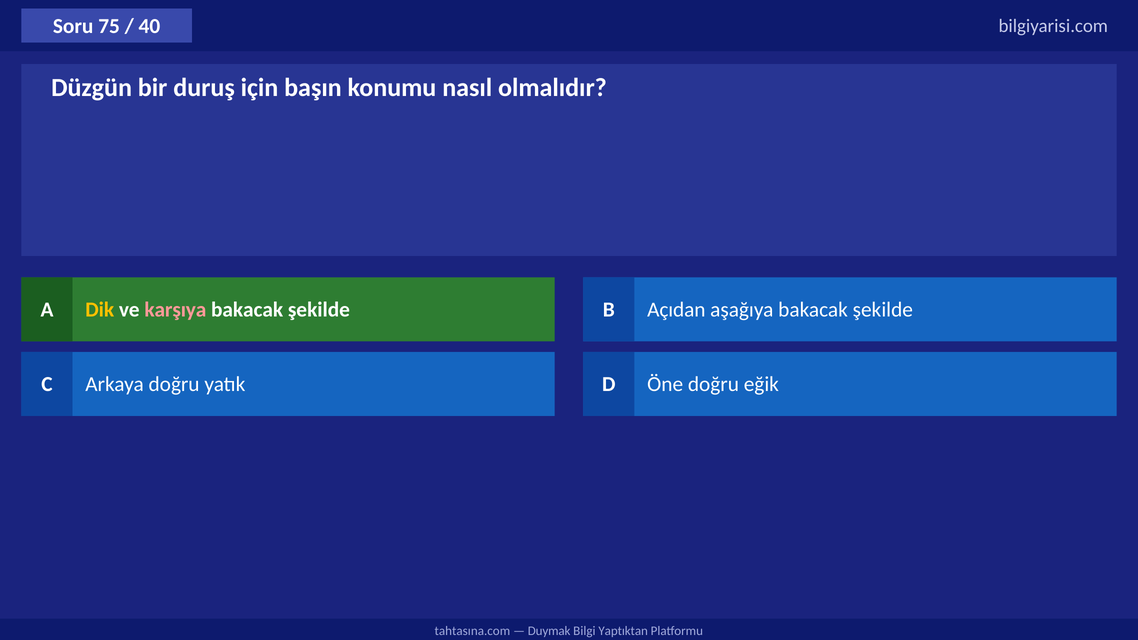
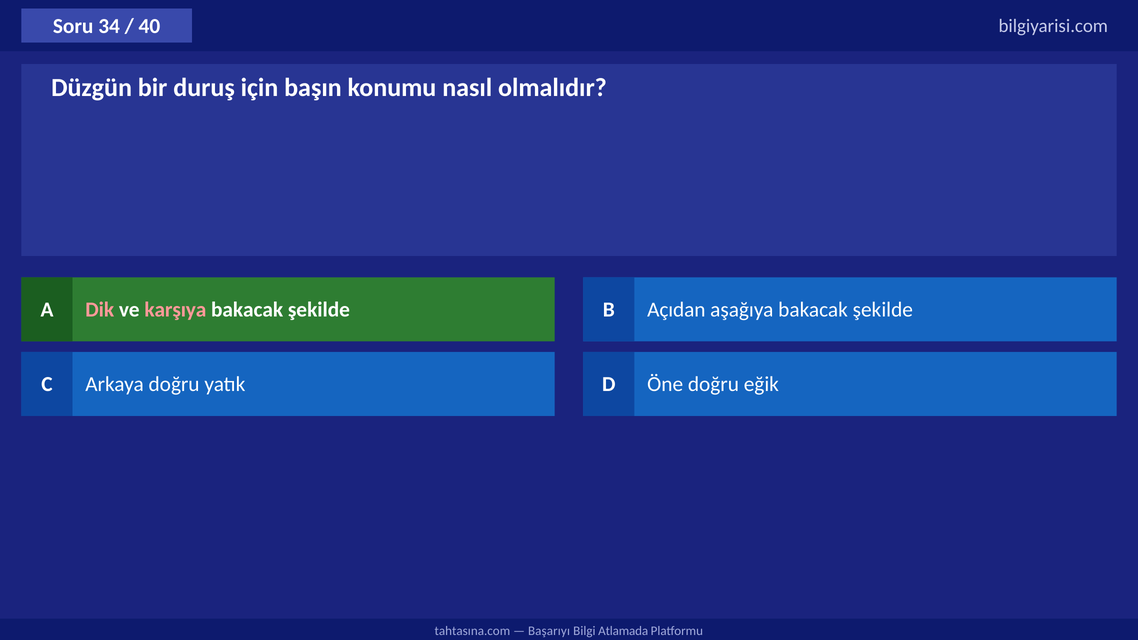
75: 75 -> 34
Dik colour: yellow -> pink
Duymak: Duymak -> Başarıyı
Yaptıktan: Yaptıktan -> Atlamada
